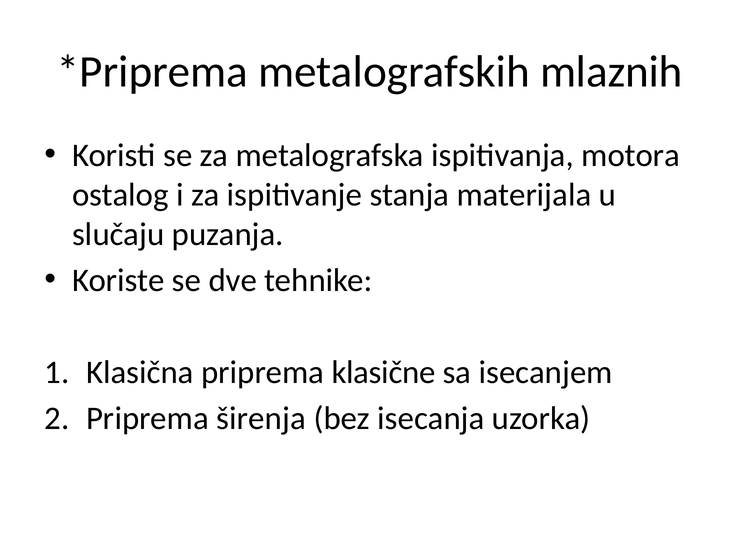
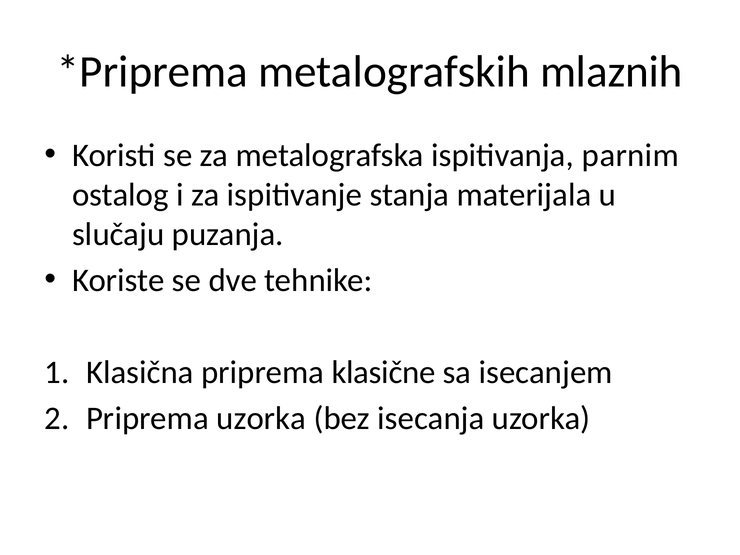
motora: motora -> parnim
Priprema širenja: širenja -> uzorka
